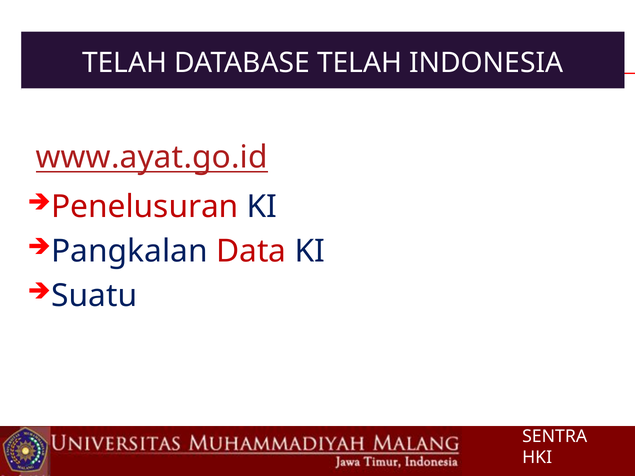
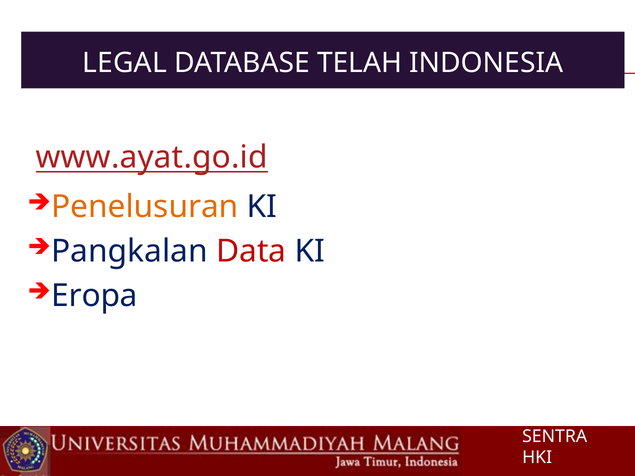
TELAH at (125, 63): TELAH -> LEGAL
Penelusuran colour: red -> orange
Suatu: Suatu -> Eropa
